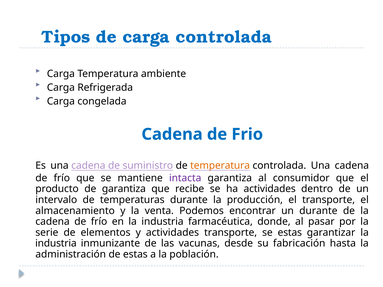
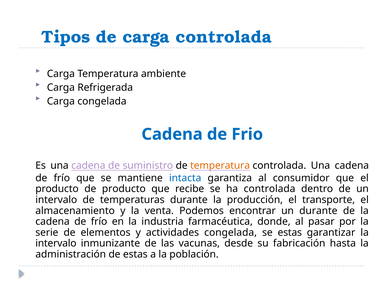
intacta colour: purple -> blue
de garantiza: garantiza -> producto
ha actividades: actividades -> controlada
actividades transporte: transporte -> congelada
industria at (56, 244): industria -> intervalo
